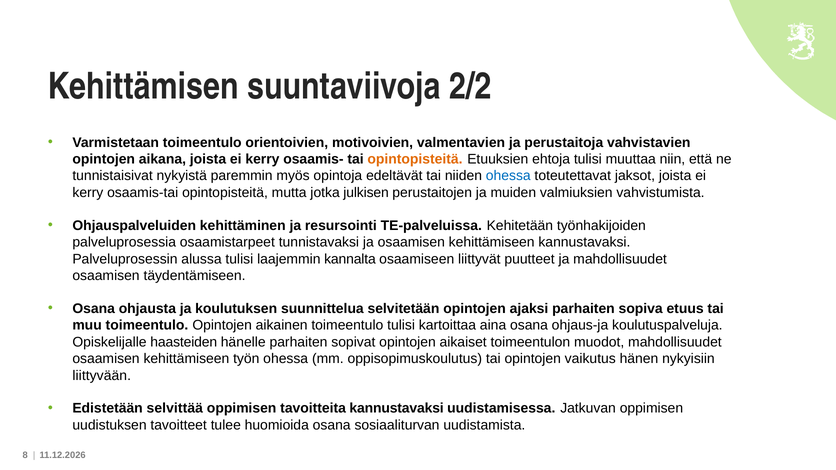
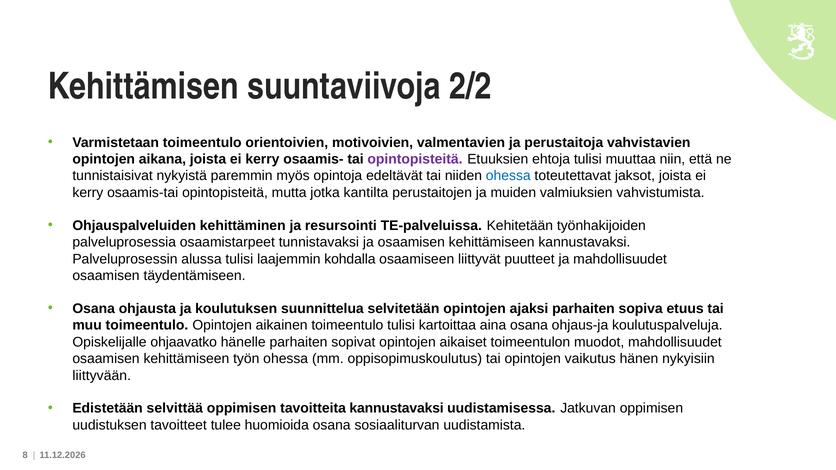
opintopisteitä at (415, 159) colour: orange -> purple
julkisen: julkisen -> kantilta
kannalta: kannalta -> kohdalla
haasteiden: haasteiden -> ohjaavatko
